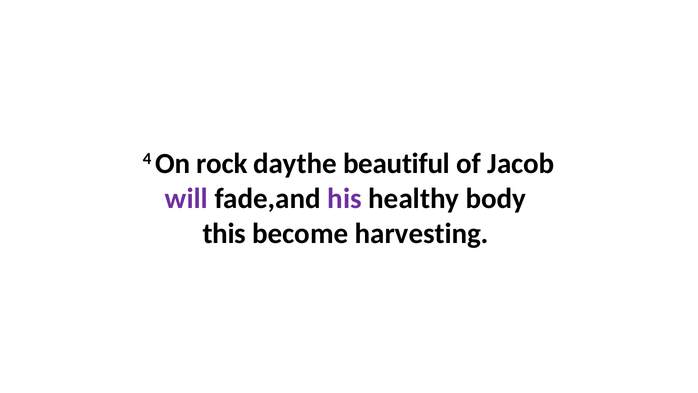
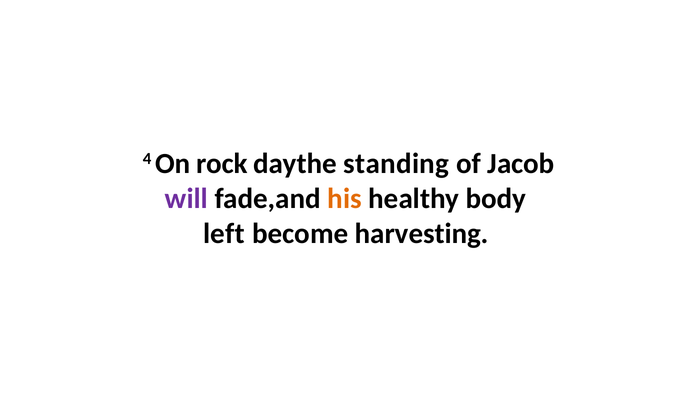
beautiful: beautiful -> standing
his colour: purple -> orange
this: this -> left
